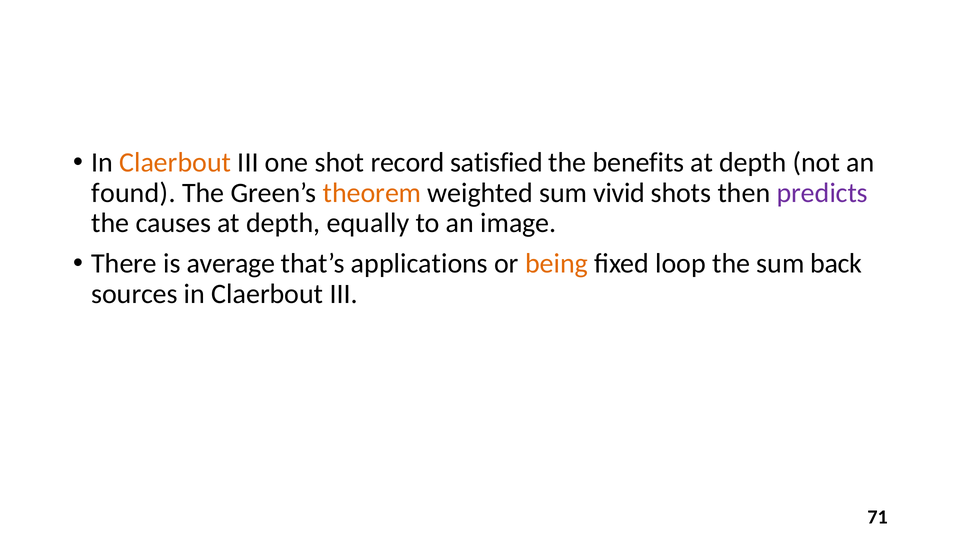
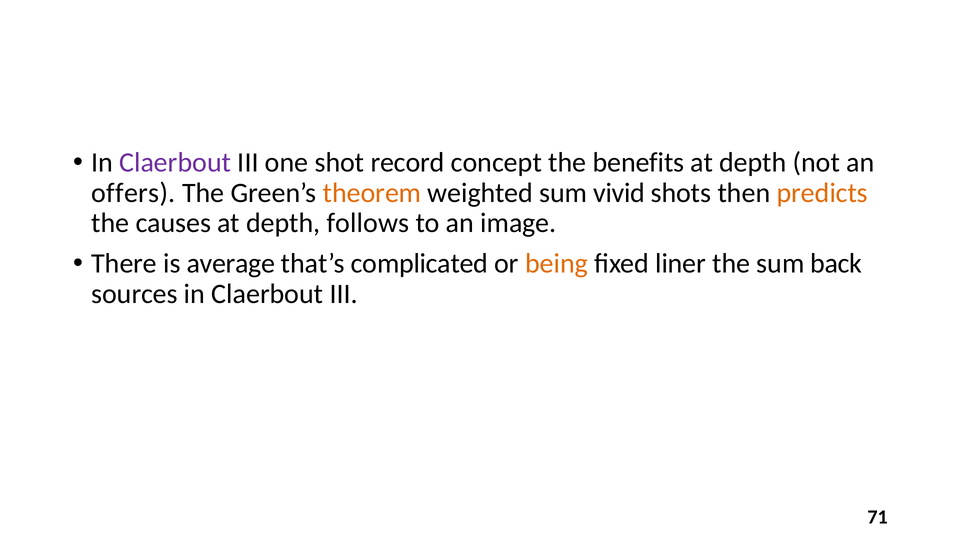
Claerbout at (175, 162) colour: orange -> purple
satisfied: satisfied -> concept
found: found -> offers
predicts colour: purple -> orange
equally: equally -> follows
applications: applications -> complicated
loop: loop -> liner
